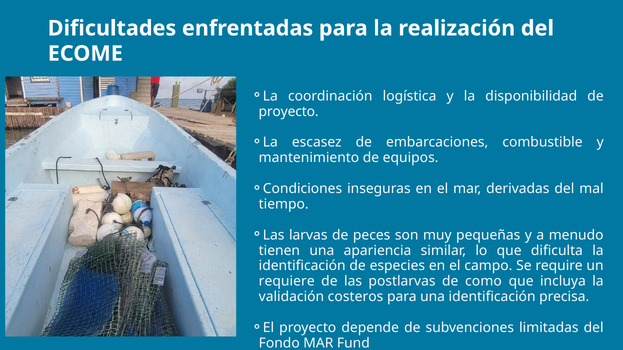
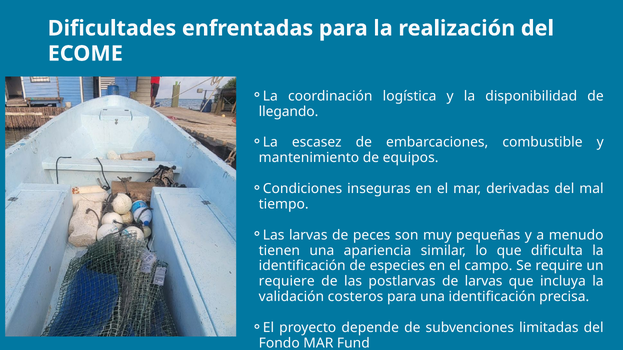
proyecto at (289, 112): proyecto -> llegando
de como: como -> larvas
